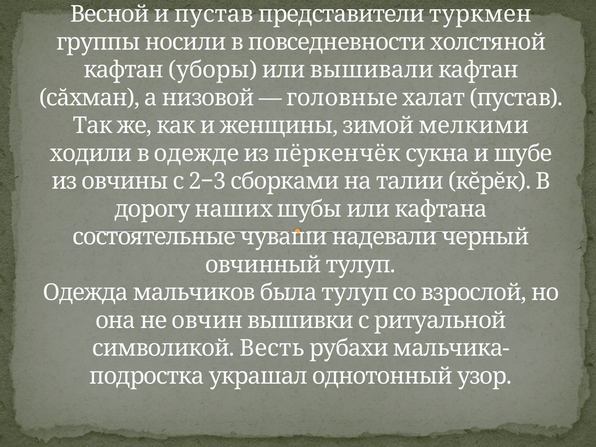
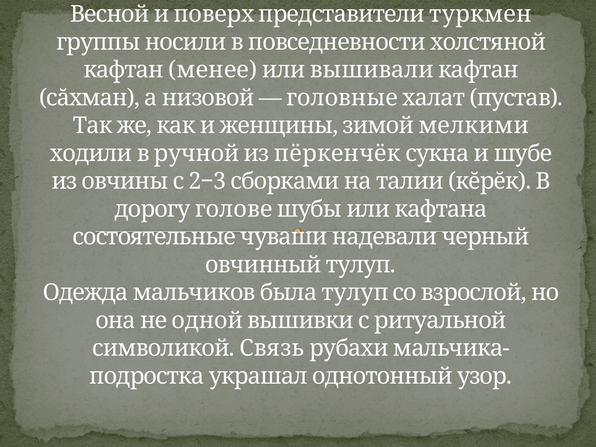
и пустав: пустав -> поверх
уборы: уборы -> менее
одежде: одежде -> ручной
наших: наших -> голове
овчин: овчин -> одной
Весть: Весть -> Связь
